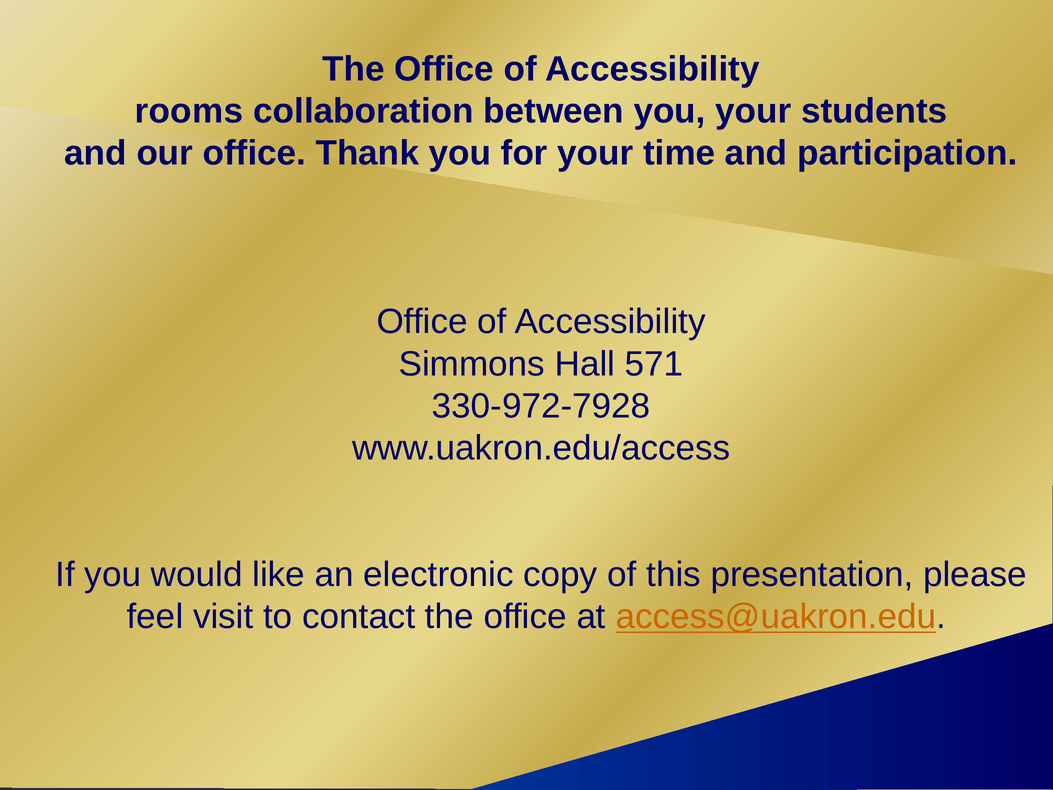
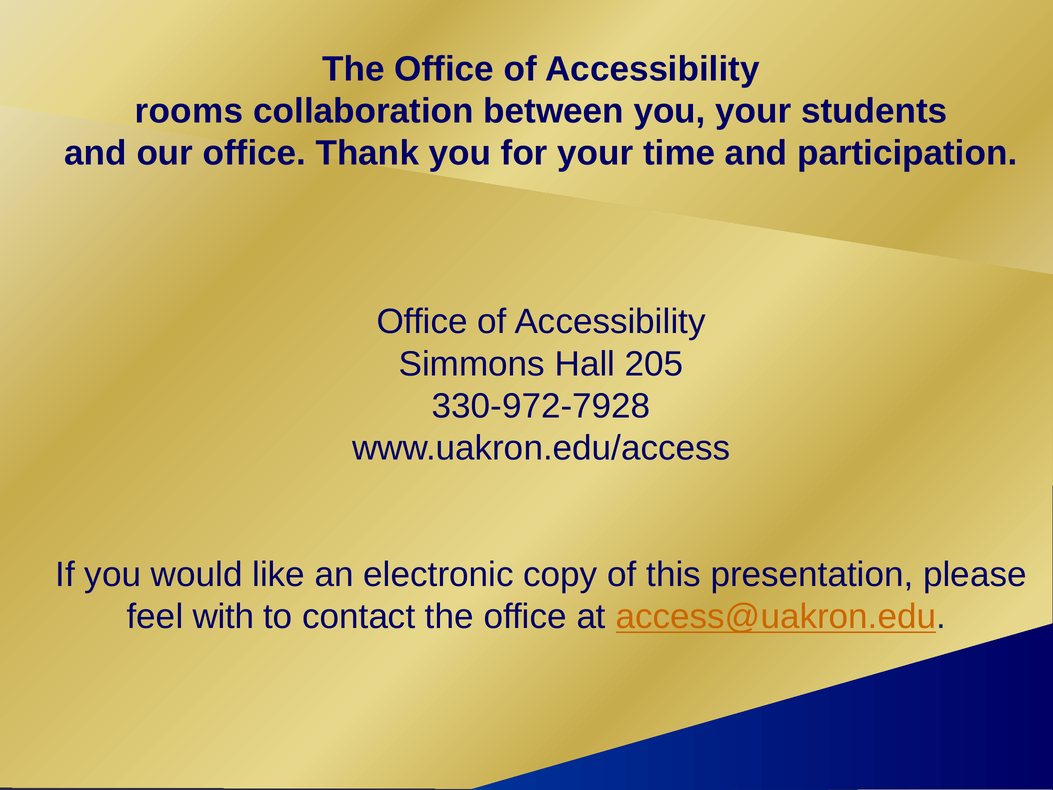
571: 571 -> 205
visit: visit -> with
